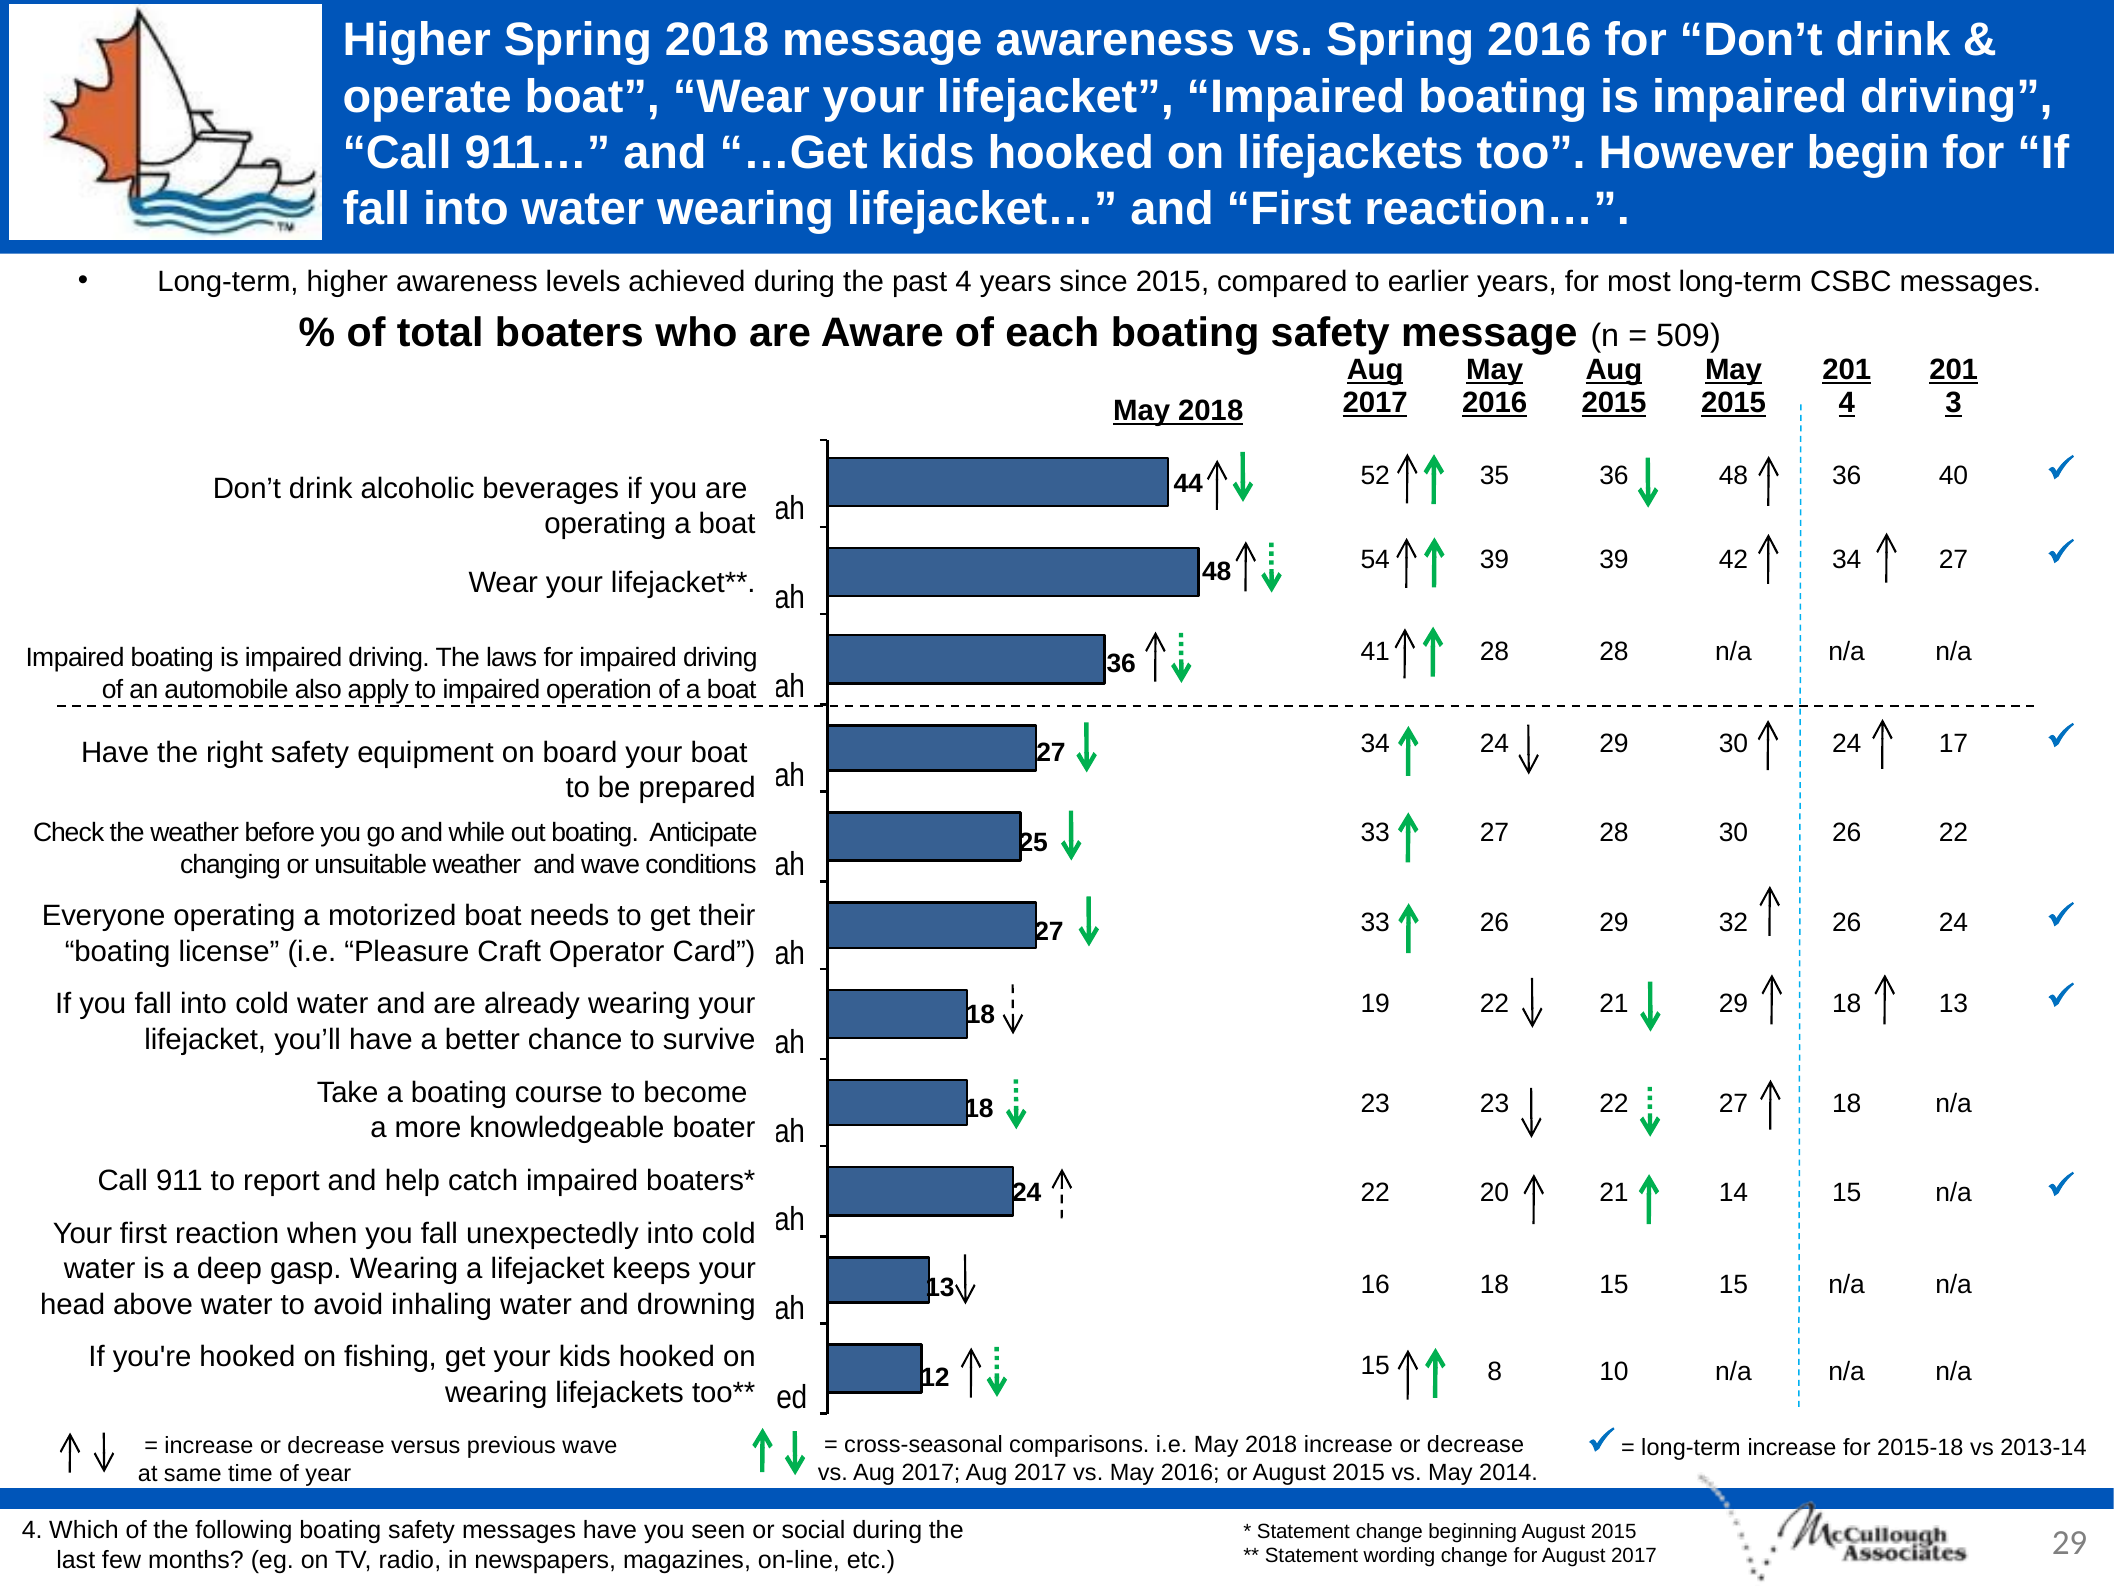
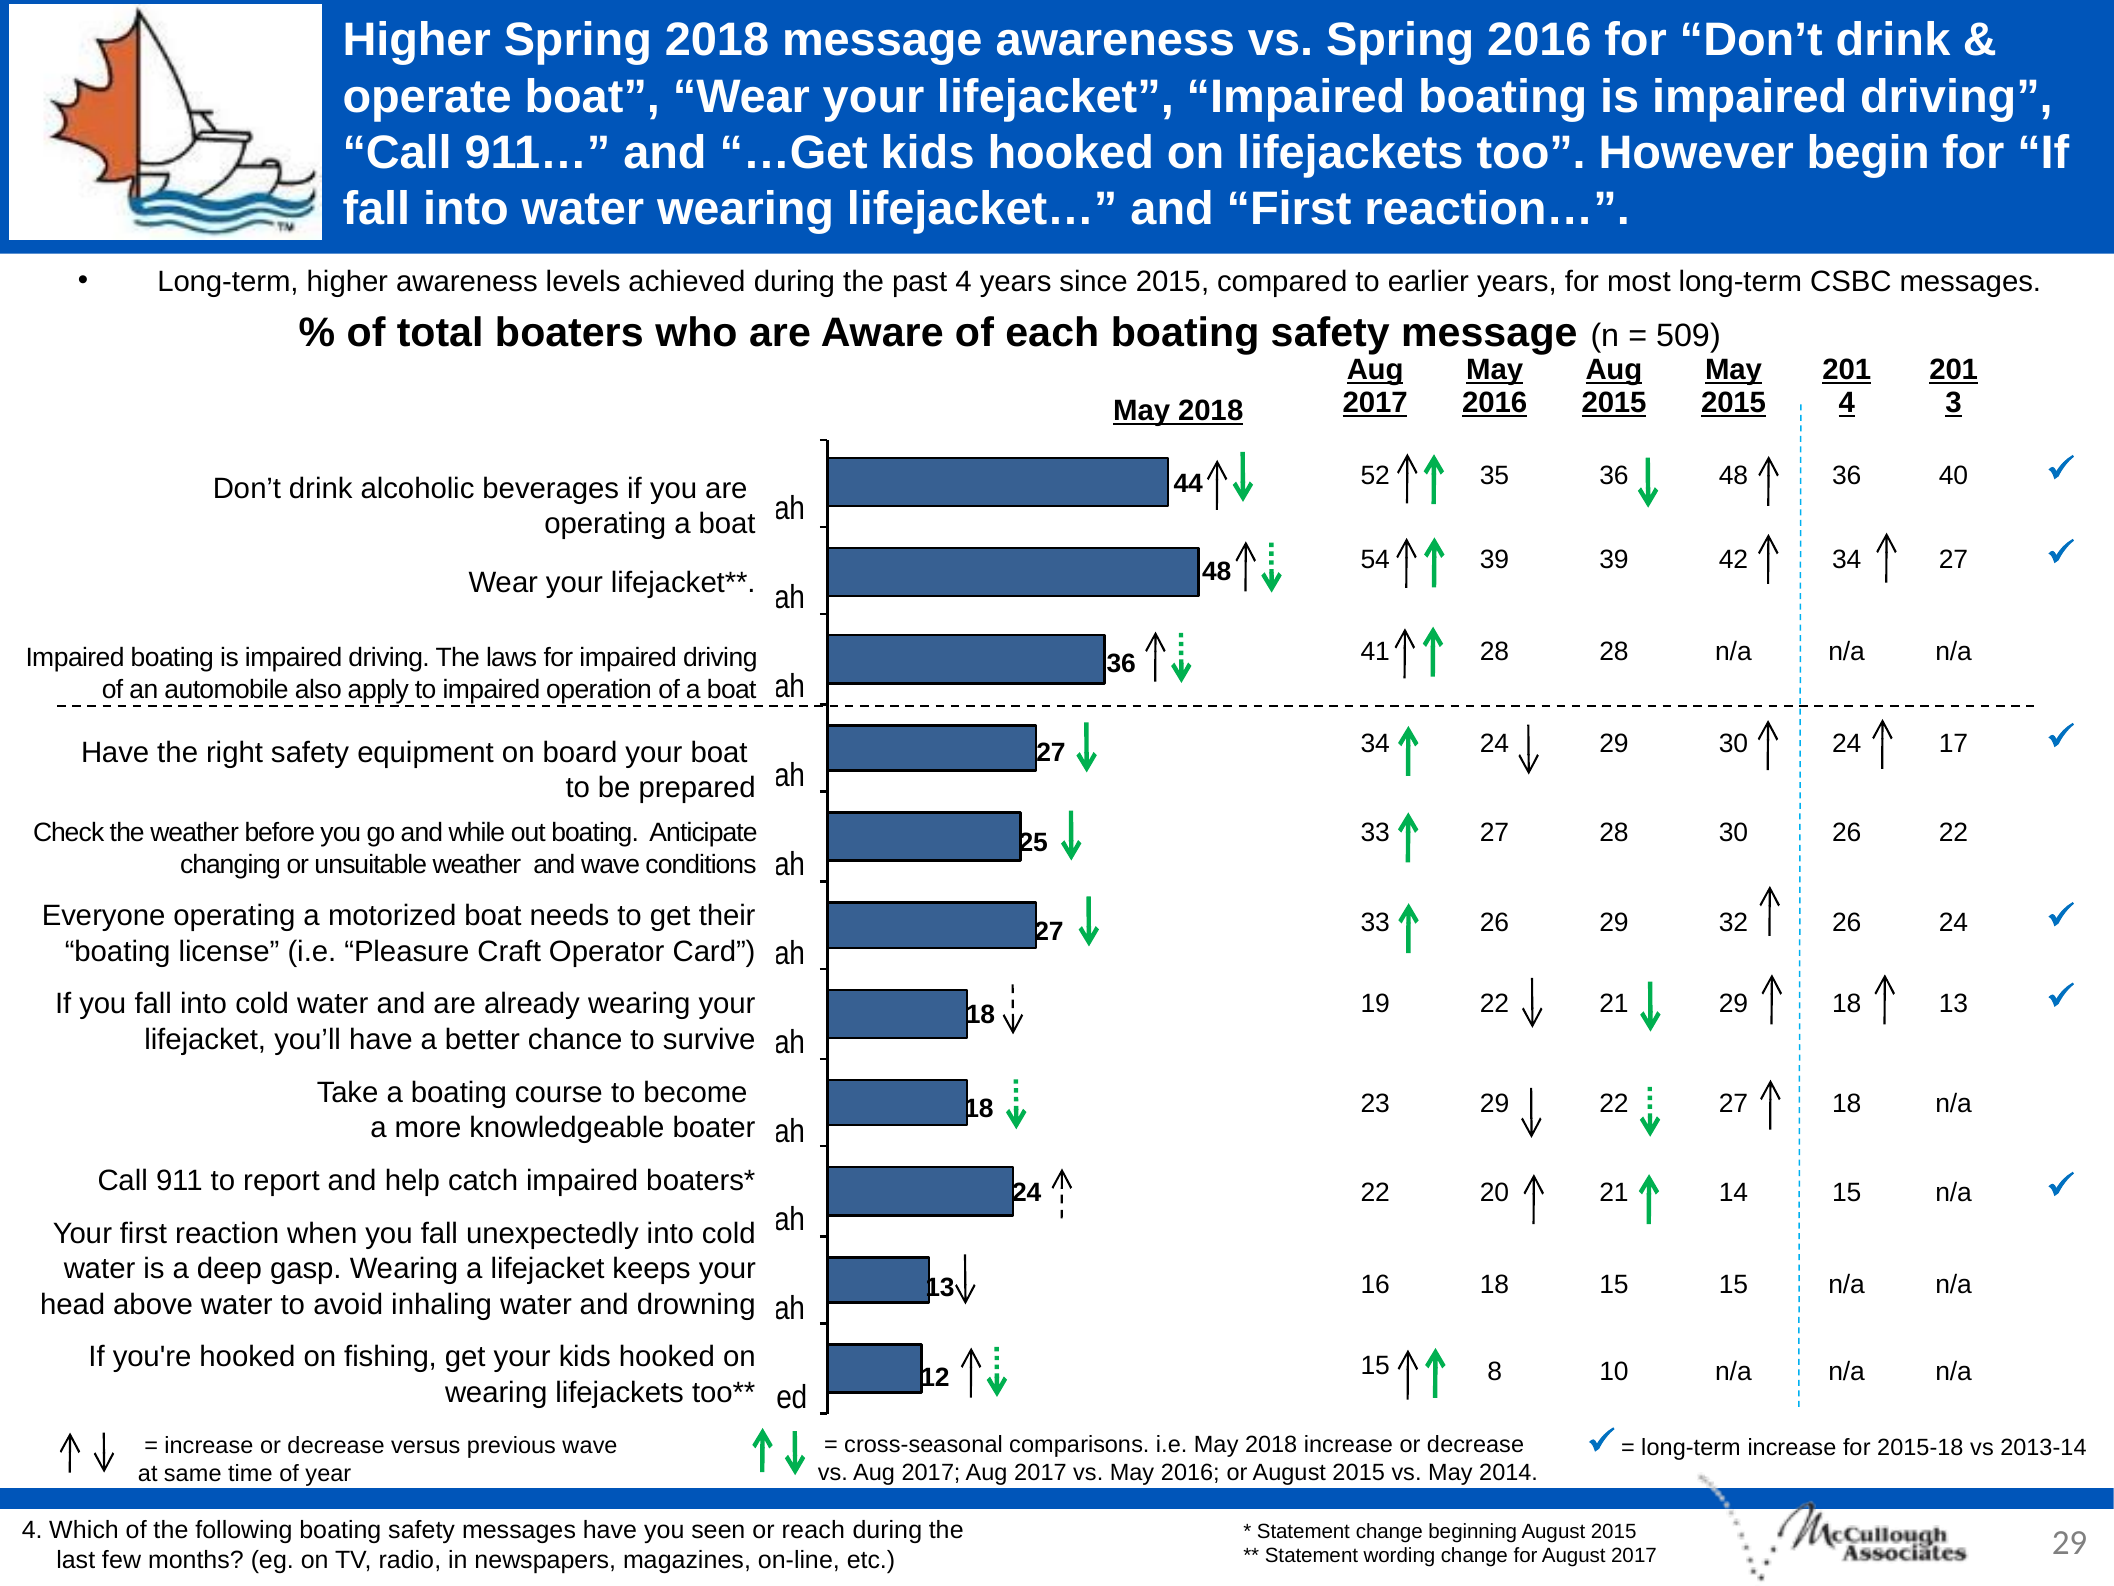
23 23: 23 -> 29
social: social -> reach
